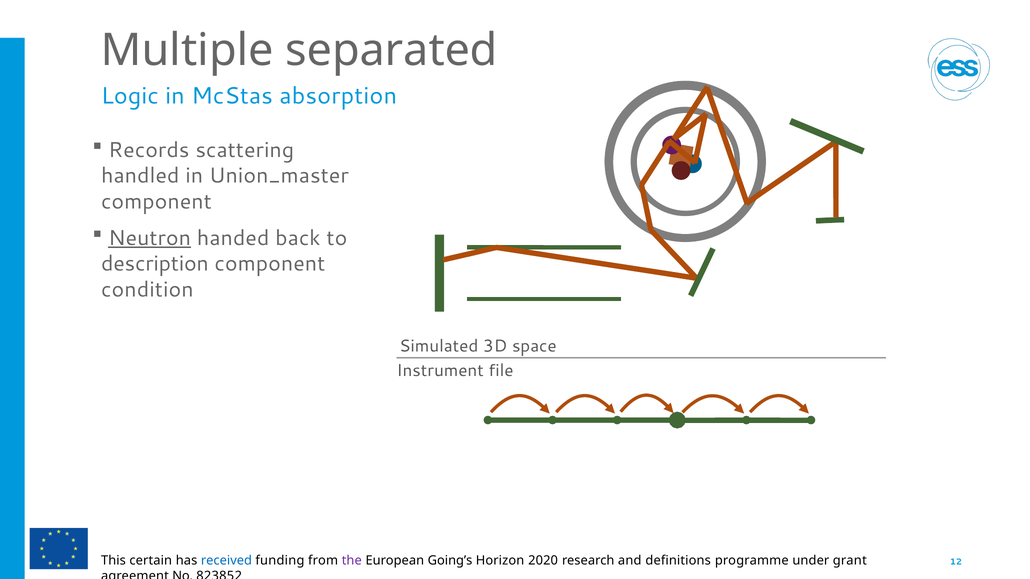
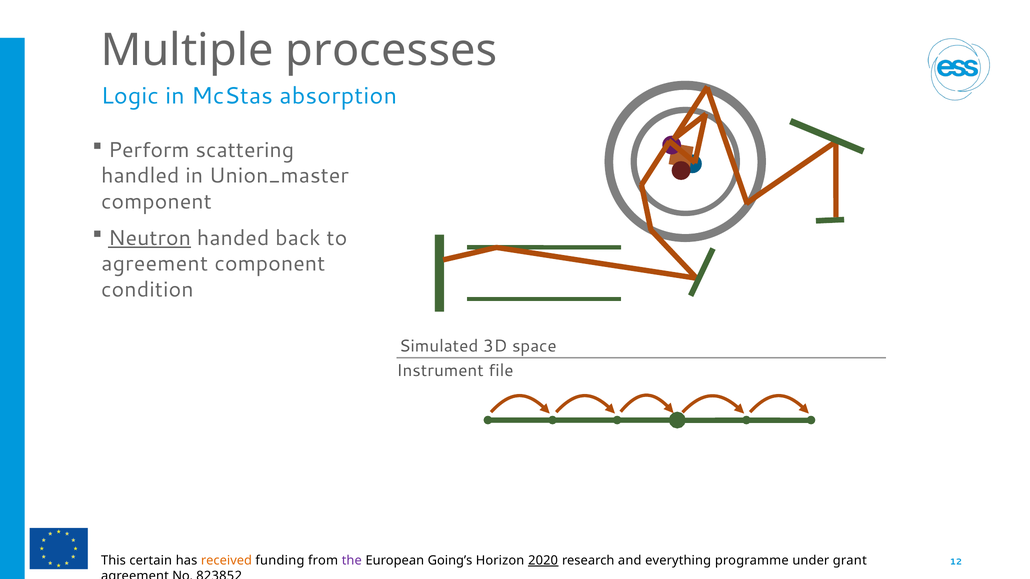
separated: separated -> processes
Records: Records -> Perform
description at (155, 264): description -> agreement
received colour: blue -> orange
2020 underline: none -> present
definitions: definitions -> everything
